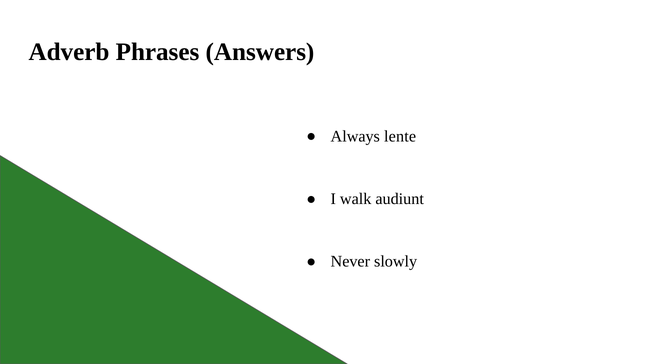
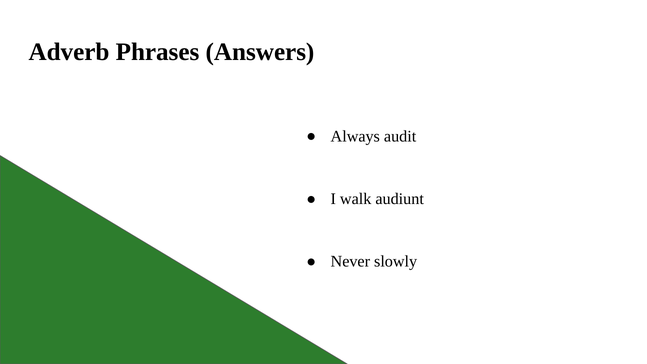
lente: lente -> audit
